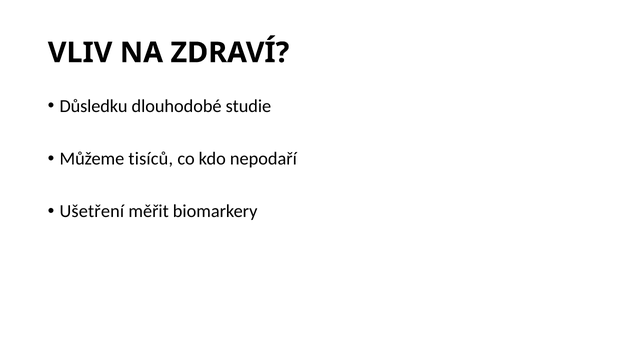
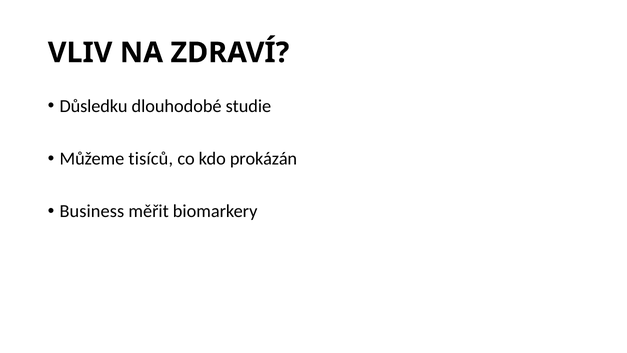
nepodaří: nepodaří -> prokázán
Ušetření: Ušetření -> Business
